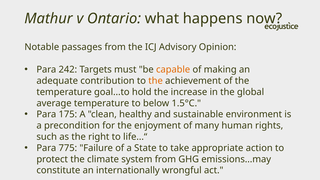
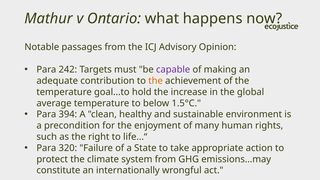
capable colour: orange -> purple
175: 175 -> 394
775: 775 -> 320
